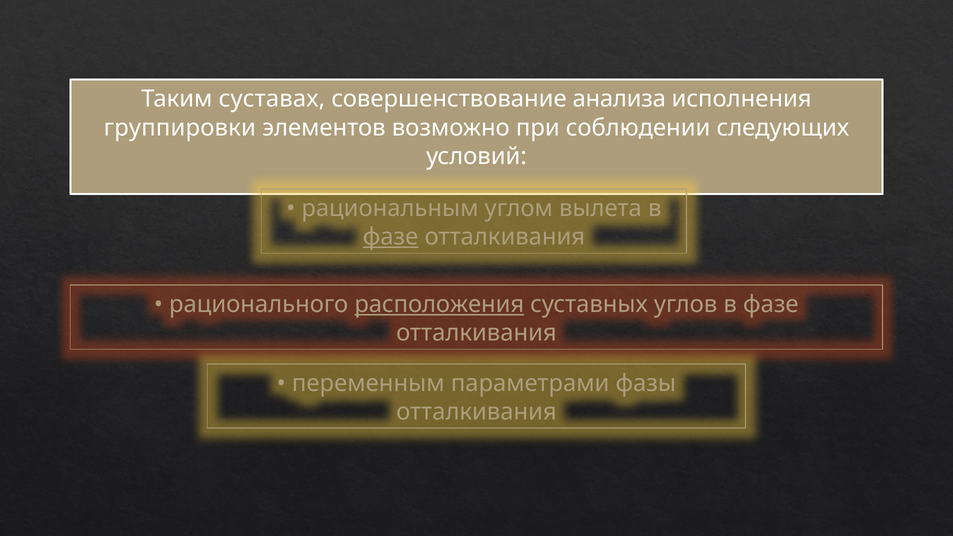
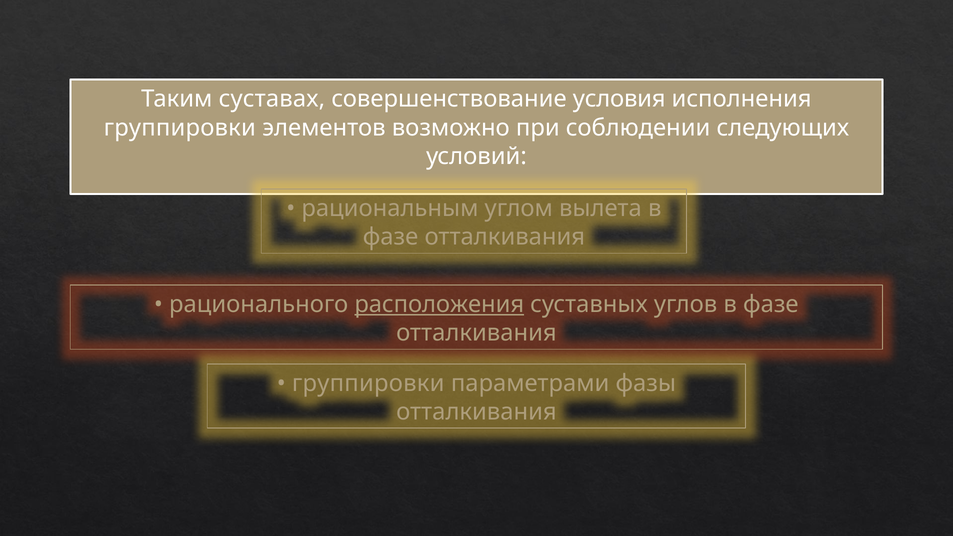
анализа: анализа -> условия
фазе at (391, 237) underline: present -> none
переменным at (368, 383): переменным -> группировки
